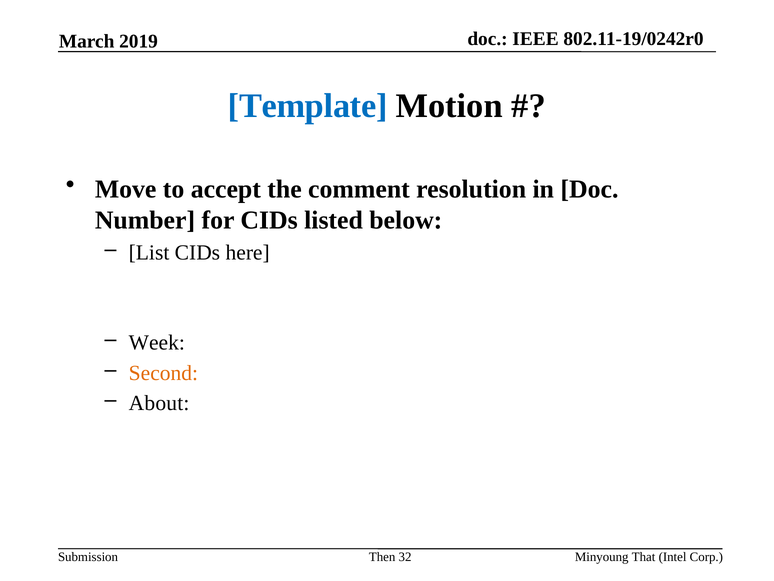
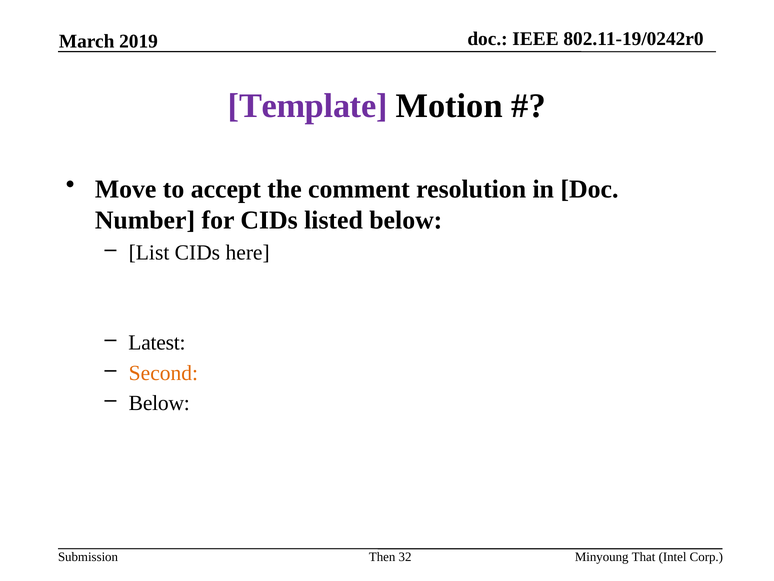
Template colour: blue -> purple
Week: Week -> Latest
About at (159, 403): About -> Below
